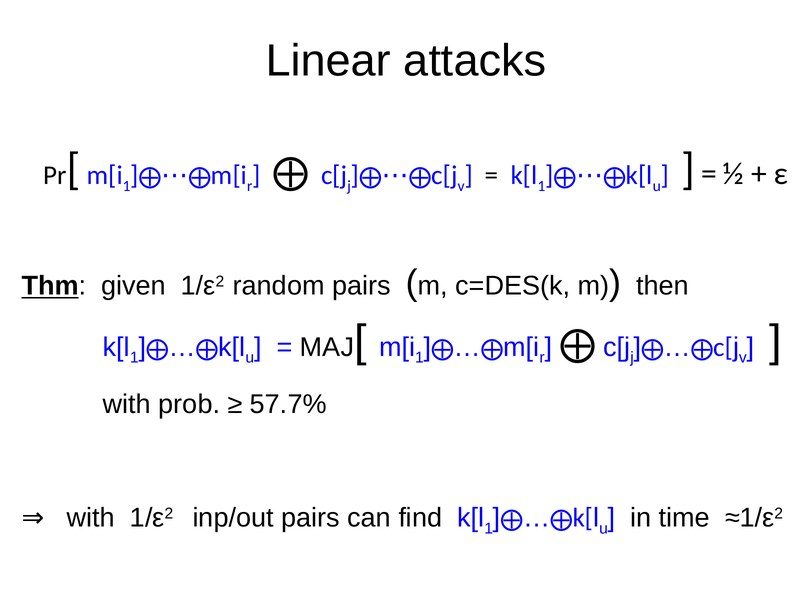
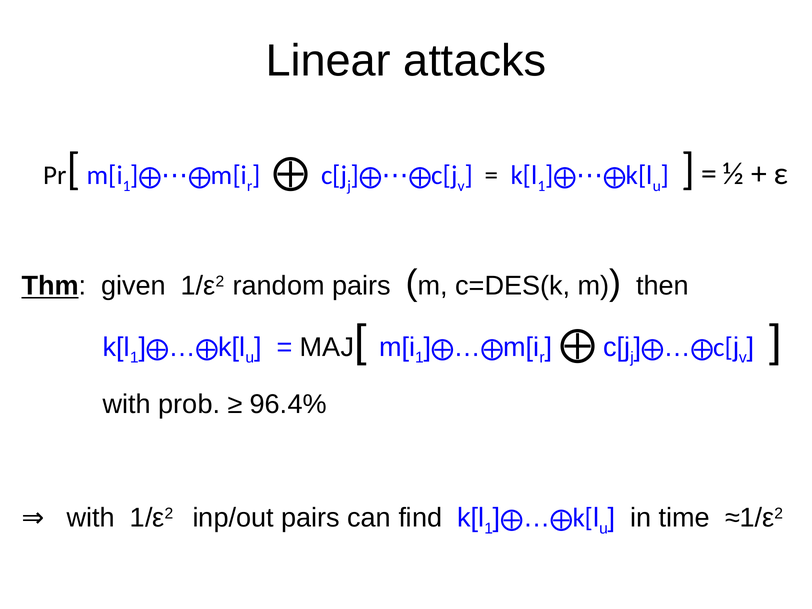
57.7%: 57.7% -> 96.4%
